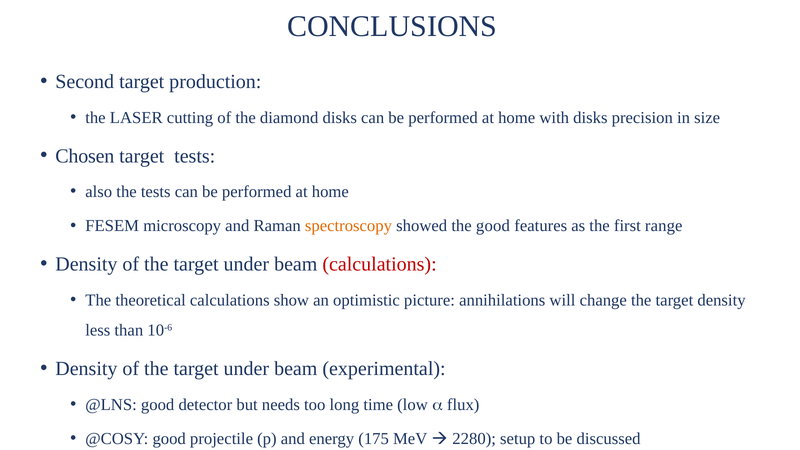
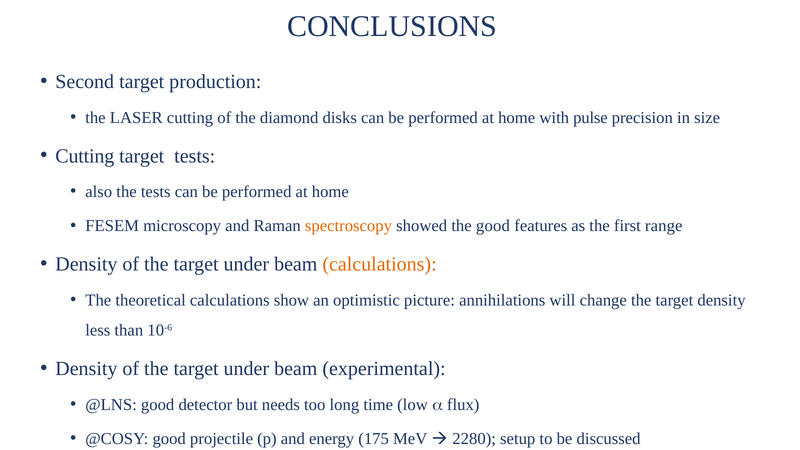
with disks: disks -> pulse
Chosen at (85, 156): Chosen -> Cutting
calculations at (380, 264) colour: red -> orange
